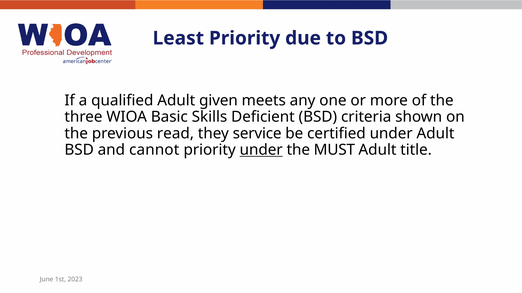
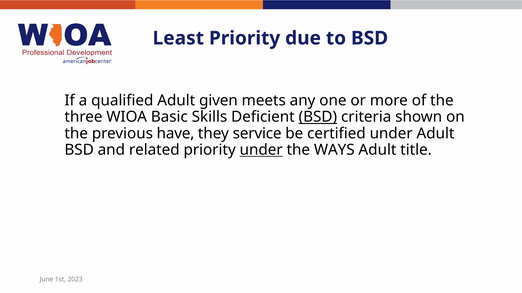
BSD at (318, 117) underline: none -> present
read: read -> have
cannot: cannot -> related
MUST: MUST -> WAYS
